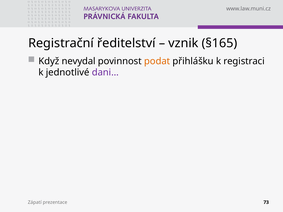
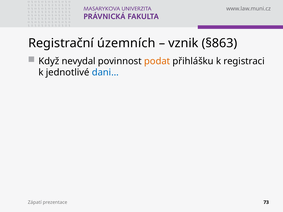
ředitelství: ředitelství -> územních
§165: §165 -> §863
dani… colour: purple -> blue
